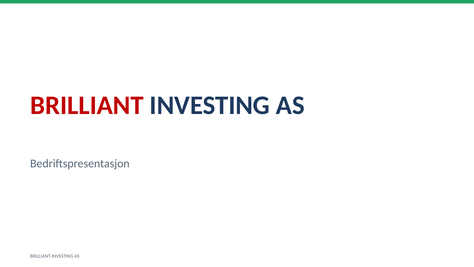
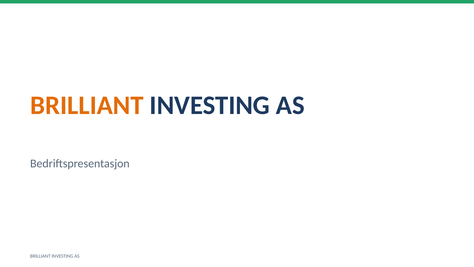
BRILLIANT at (87, 105) colour: red -> orange
